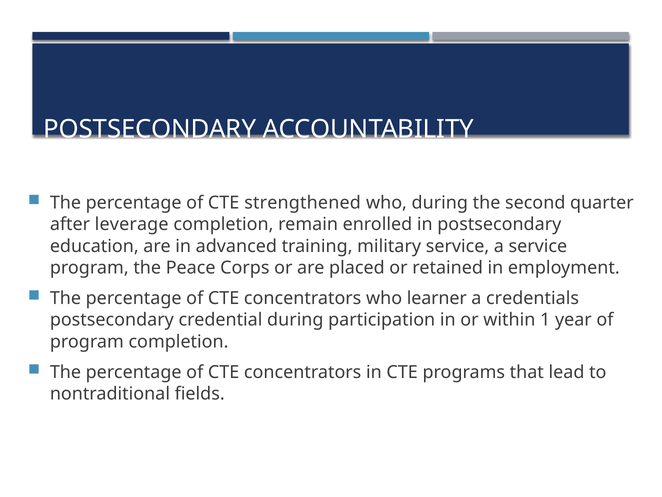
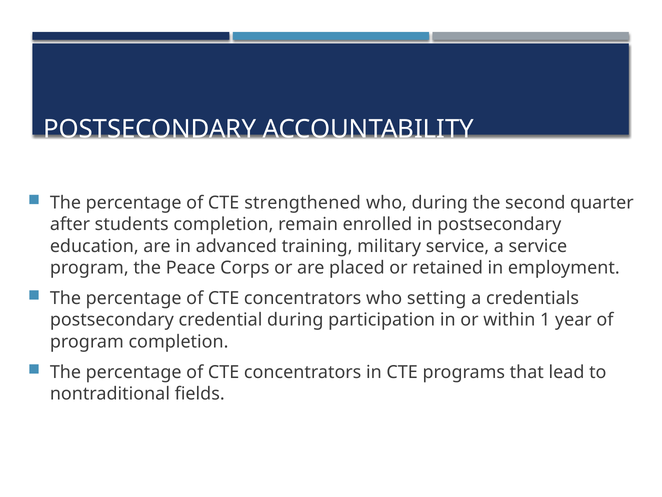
leverage: leverage -> students
learner: learner -> setting
